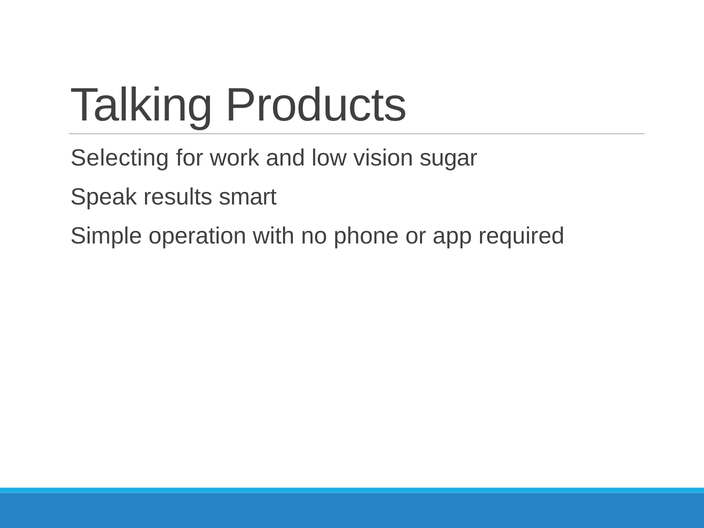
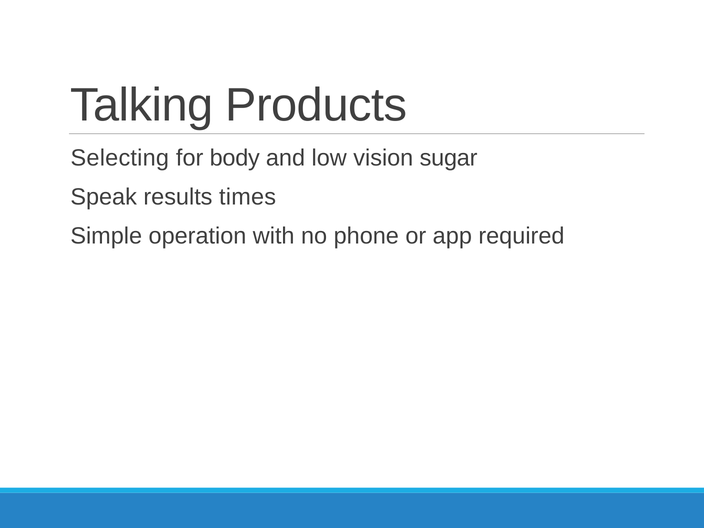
work: work -> body
smart: smart -> times
